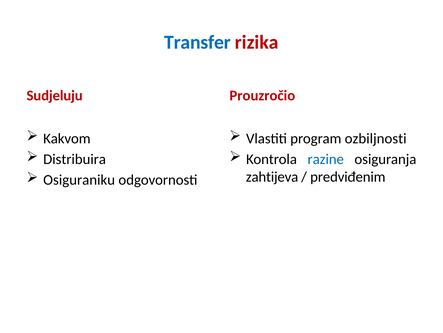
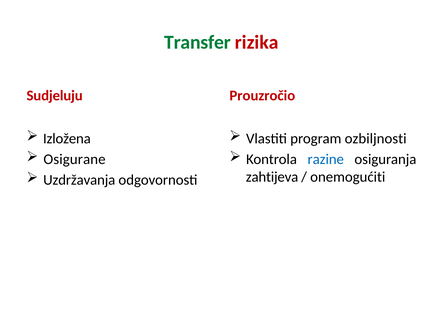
Transfer colour: blue -> green
Kakvom: Kakvom -> Izložena
Distribuira: Distribuira -> Osigurane
predviđenim: predviđenim -> onemogućiti
Osiguraniku: Osiguraniku -> Uzdržavanja
